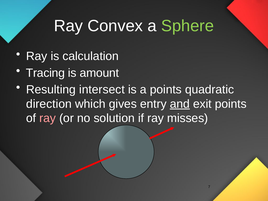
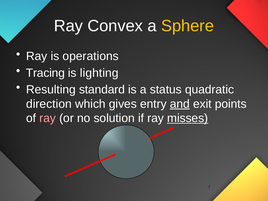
Sphere colour: light green -> yellow
calculation: calculation -> operations
amount: amount -> lighting
intersect: intersect -> standard
a points: points -> status
misses underline: none -> present
